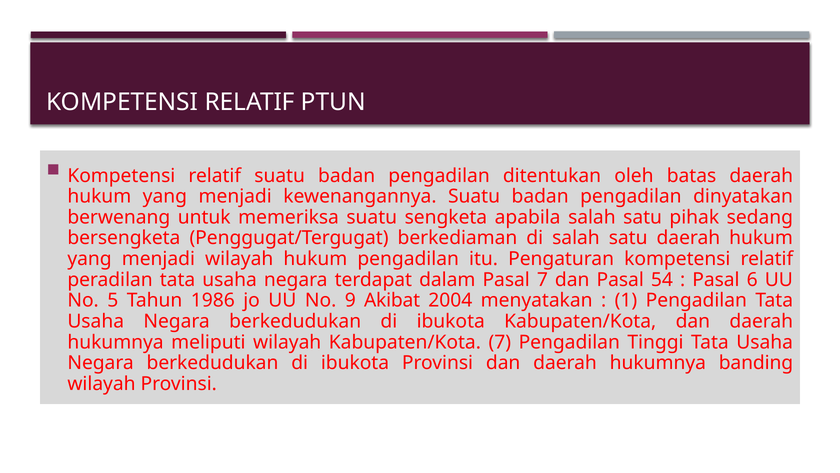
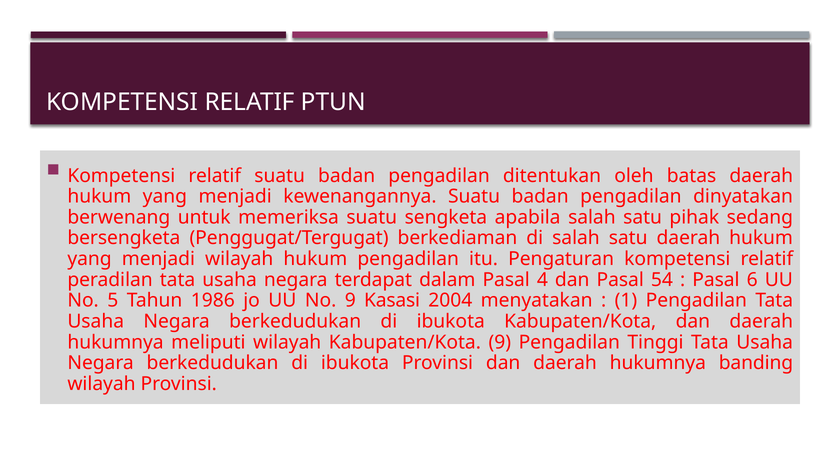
Pasal 7: 7 -> 4
Akibat: Akibat -> Kasasi
Kabupaten/Kota 7: 7 -> 9
